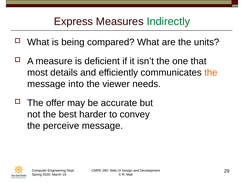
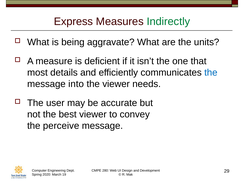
compared: compared -> aggravate
the at (211, 73) colour: orange -> blue
offer: offer -> user
best harder: harder -> viewer
